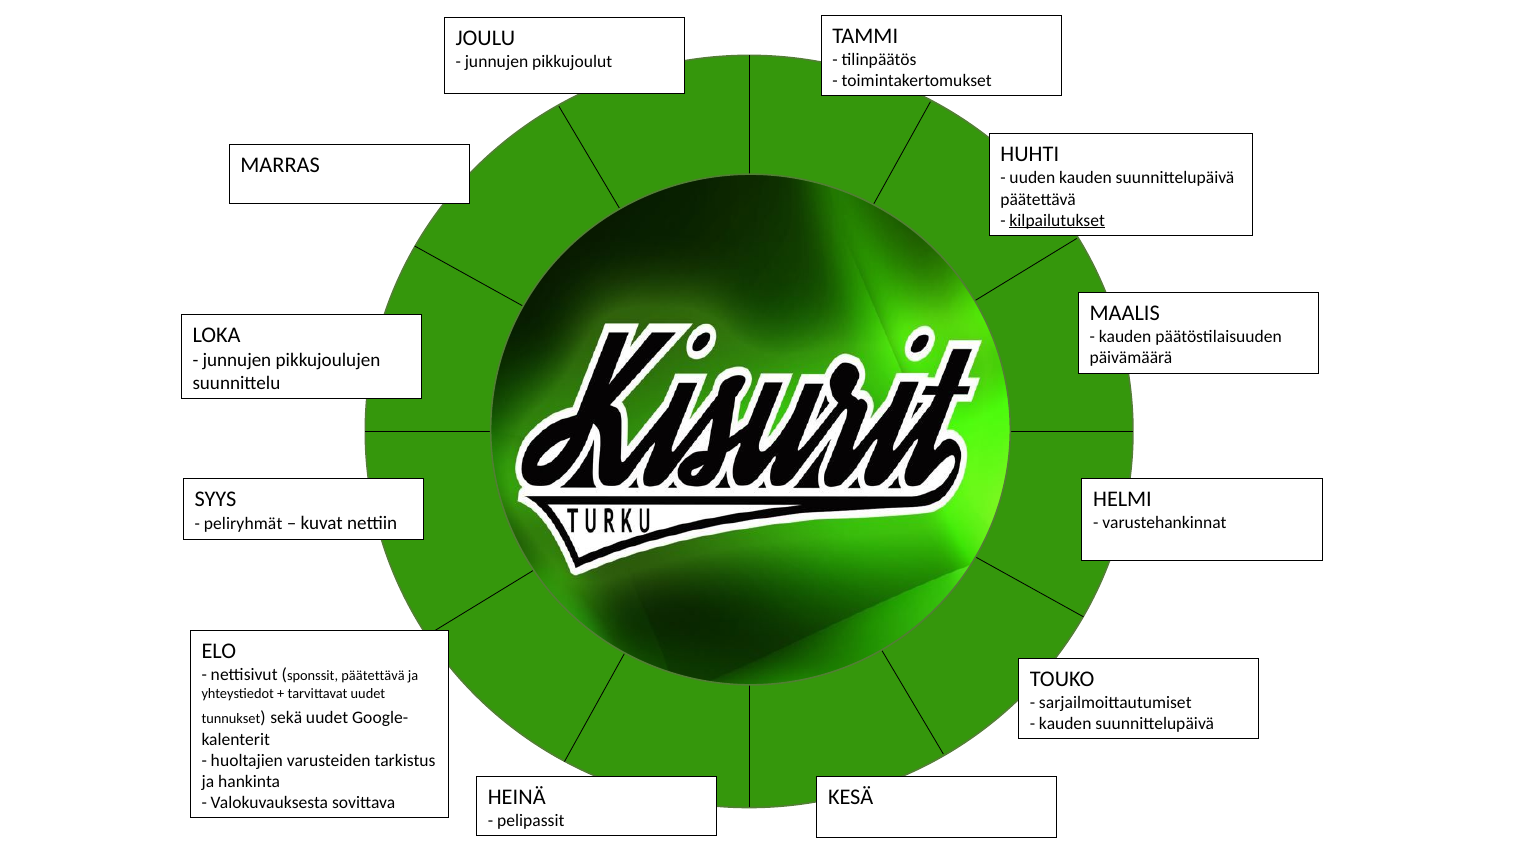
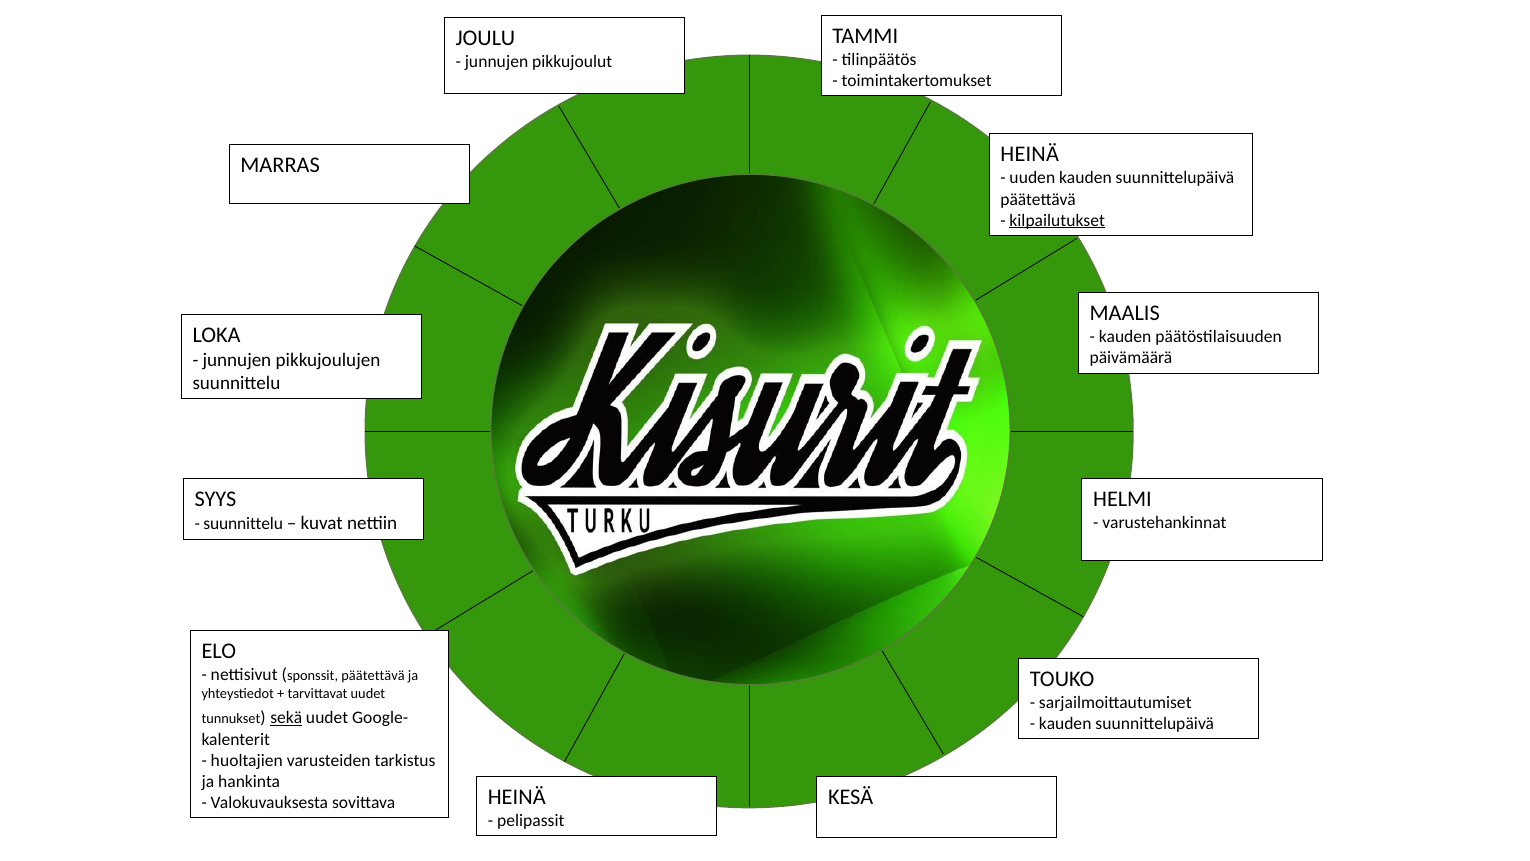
HUHTI at (1030, 155): HUHTI -> HEINÄ
peliryhmät at (243, 524): peliryhmät -> suunnittelu
sekä underline: none -> present
